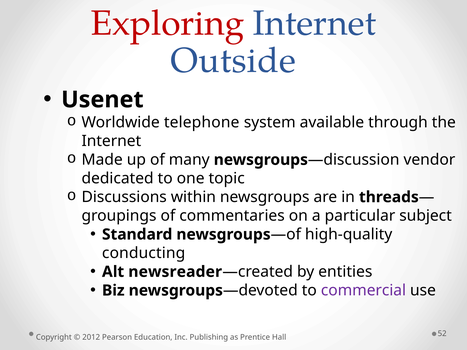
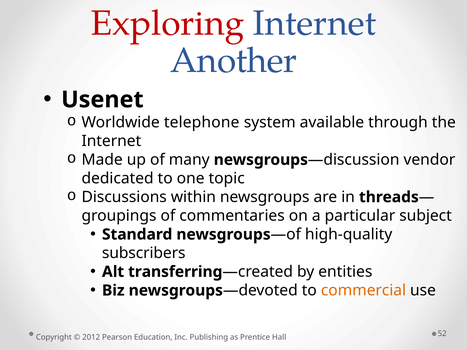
Outside: Outside -> Another
conducting: conducting -> subscribers
newsreader: newsreader -> transferring
commercial colour: purple -> orange
